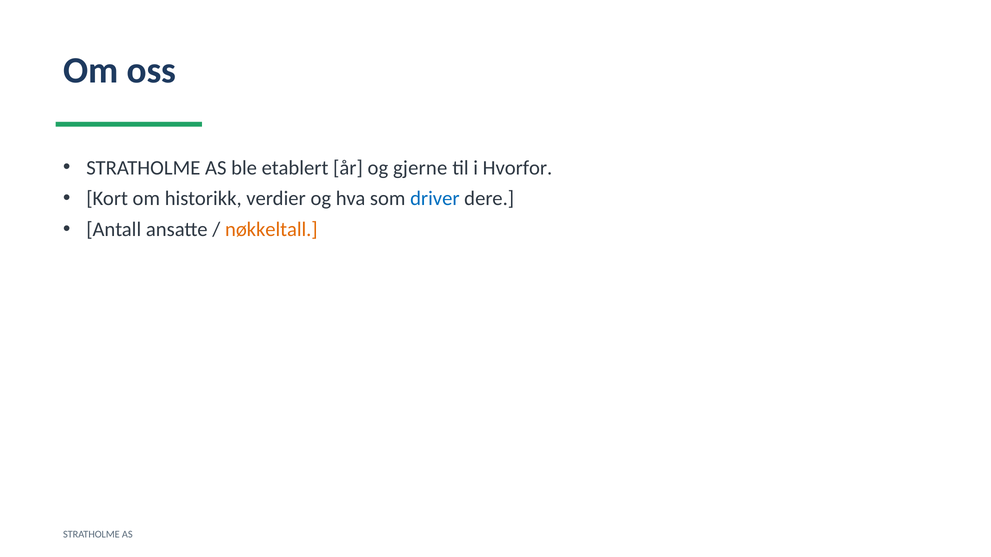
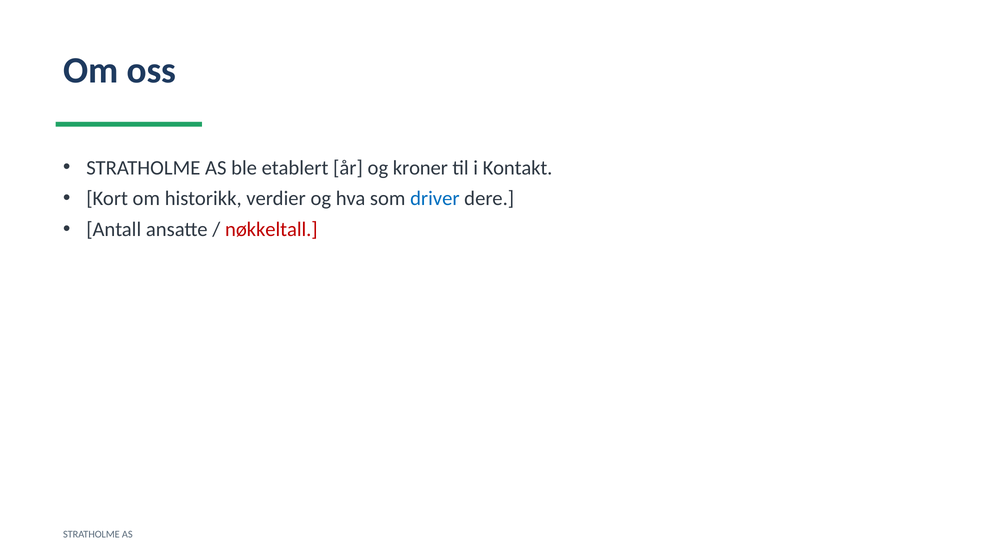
gjerne: gjerne -> kroner
Hvorfor: Hvorfor -> Kontakt
nøkkeltall colour: orange -> red
